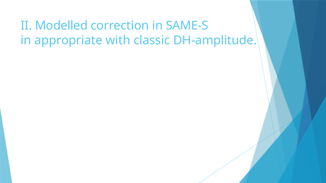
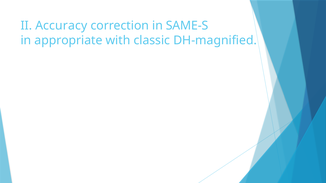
Modelled: Modelled -> Accuracy
DH-amplitude: DH-amplitude -> DH-magnified
